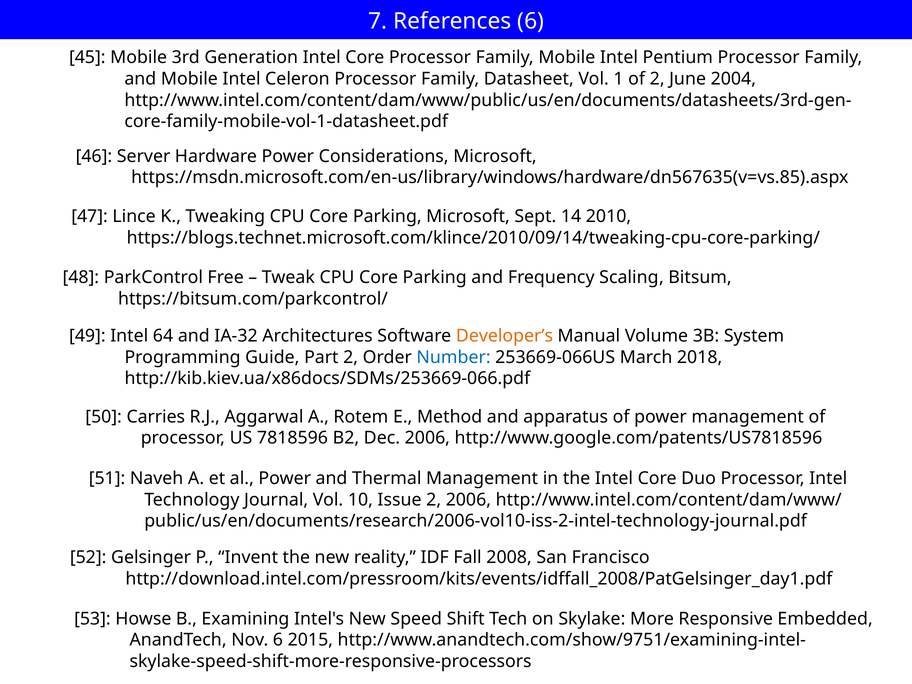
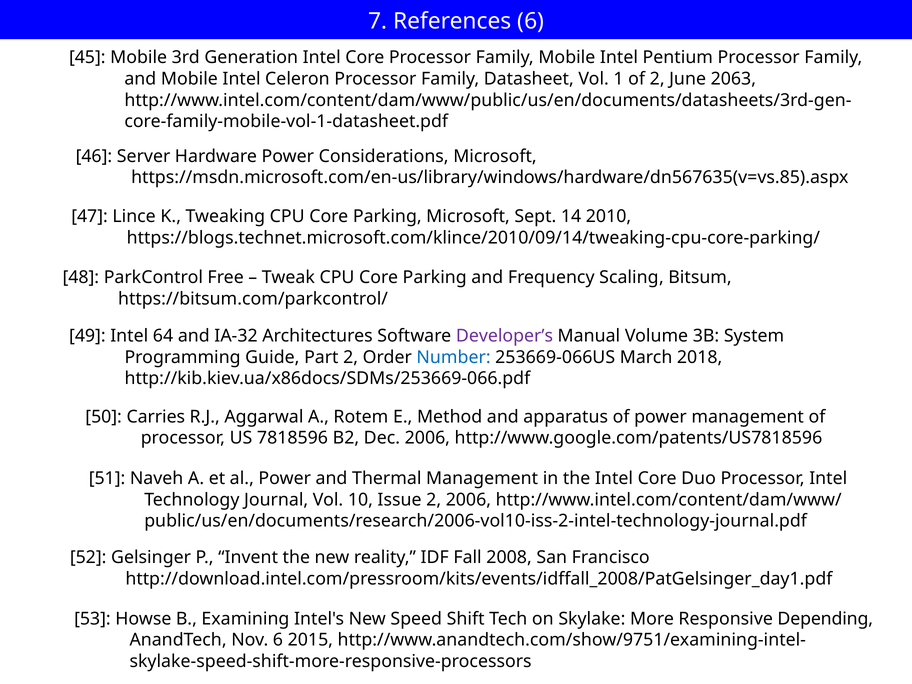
2004: 2004 -> 2063
Developer’s colour: orange -> purple
Embedded: Embedded -> Depending
